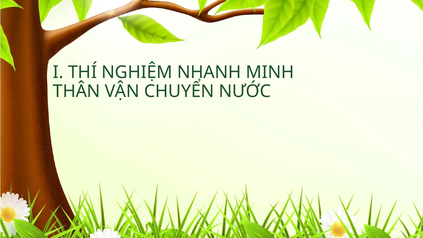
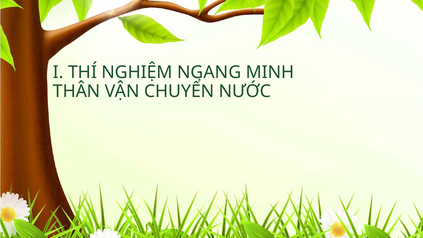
NHANH: NHANH -> NGANG
